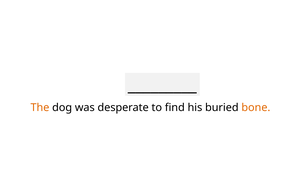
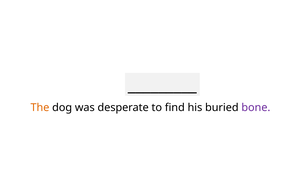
bone colour: orange -> purple
